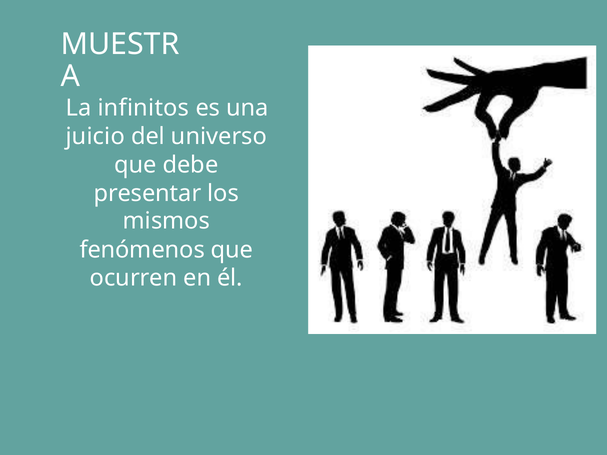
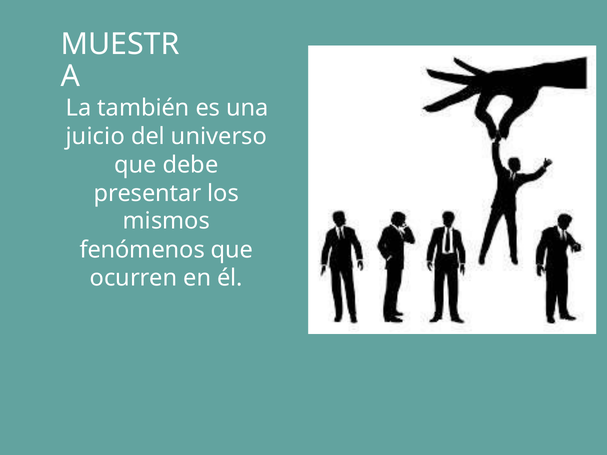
infinitos: infinitos -> también
